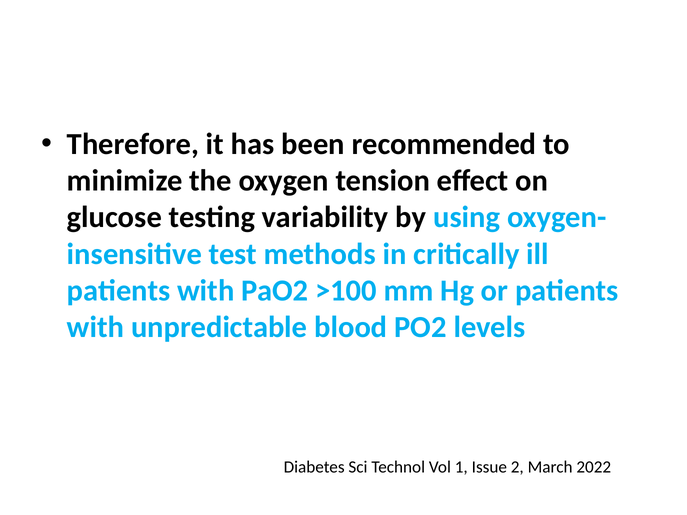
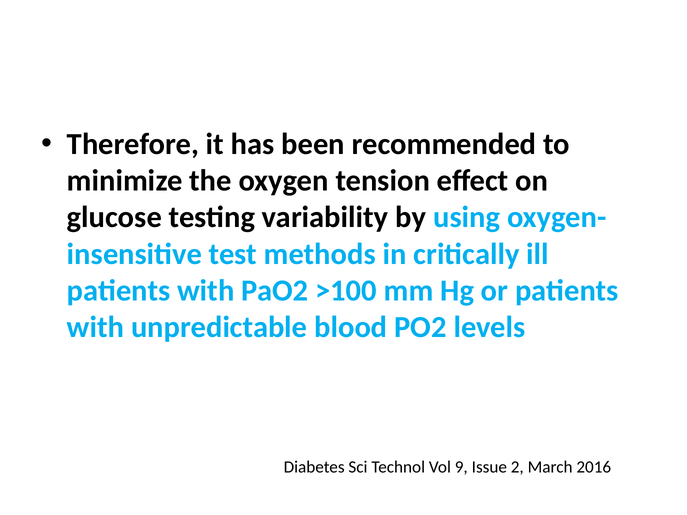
1: 1 -> 9
2022: 2022 -> 2016
